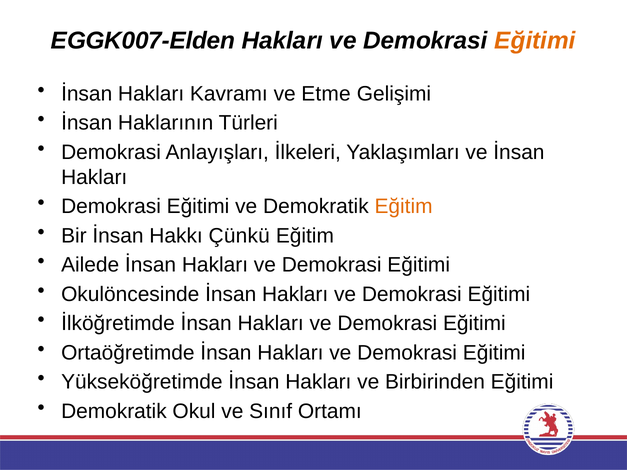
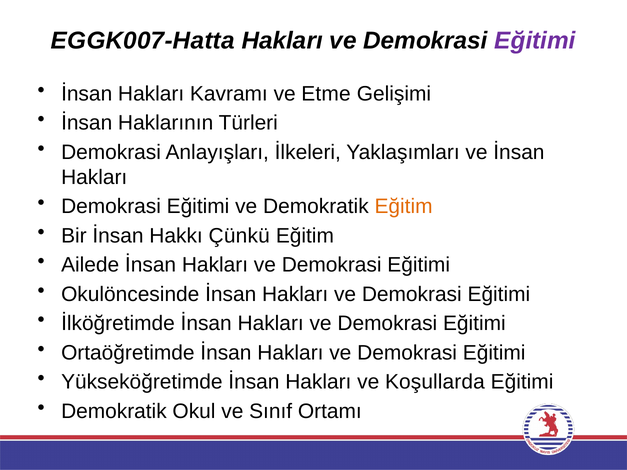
EGGK007-Elden: EGGK007-Elden -> EGGK007-Hatta
Eğitimi at (535, 41) colour: orange -> purple
Birbirinden: Birbirinden -> Koşullarda
